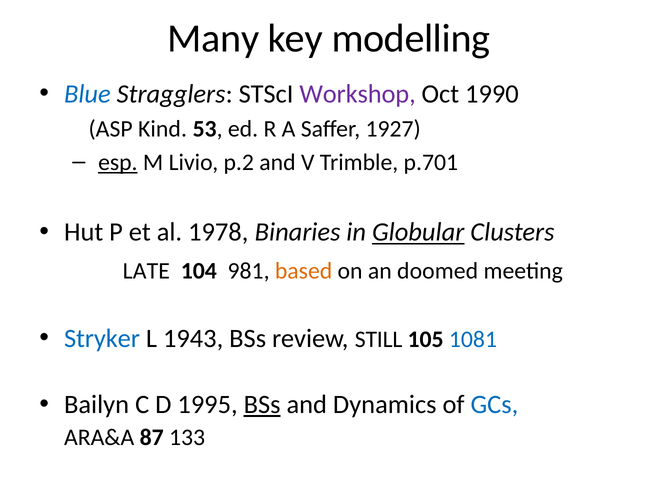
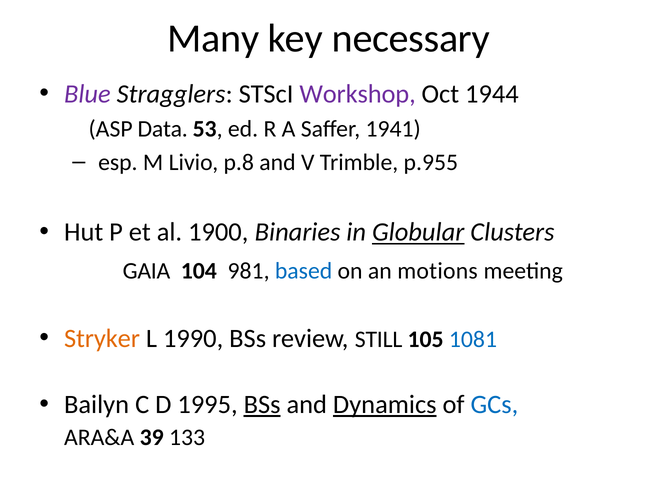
modelling: modelling -> necessary
Blue colour: blue -> purple
1990: 1990 -> 1944
Kind: Kind -> Data
1927: 1927 -> 1941
esp underline: present -> none
p.2: p.2 -> p.8
p.701: p.701 -> p.955
1978: 1978 -> 1900
LATE: LATE -> GAIA
based colour: orange -> blue
doomed: doomed -> motions
Stryker colour: blue -> orange
1943: 1943 -> 1990
Dynamics underline: none -> present
87: 87 -> 39
